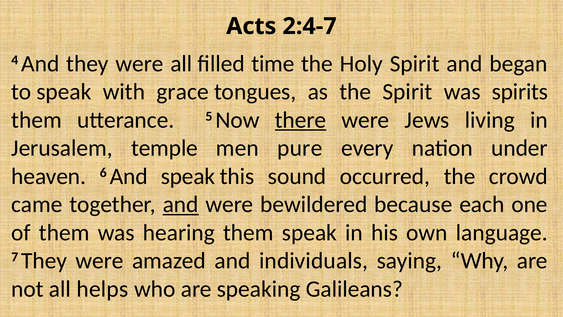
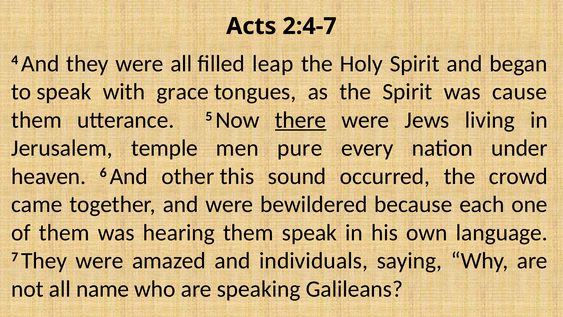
time: time -> leap
spirits: spirits -> cause
And speak: speak -> other
and at (181, 204) underline: present -> none
helps: helps -> name
